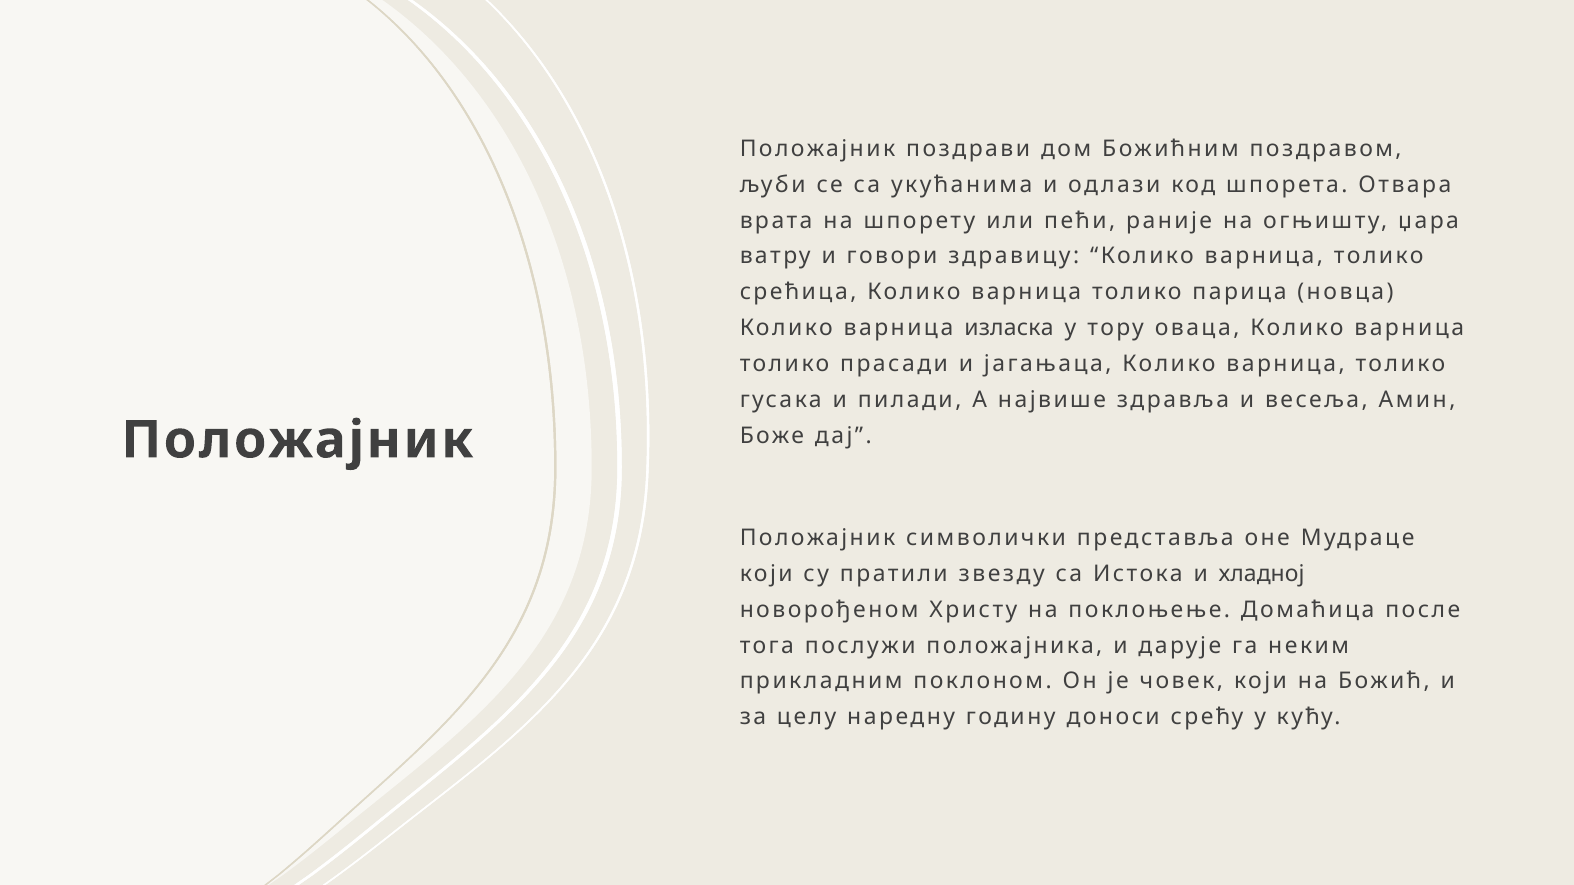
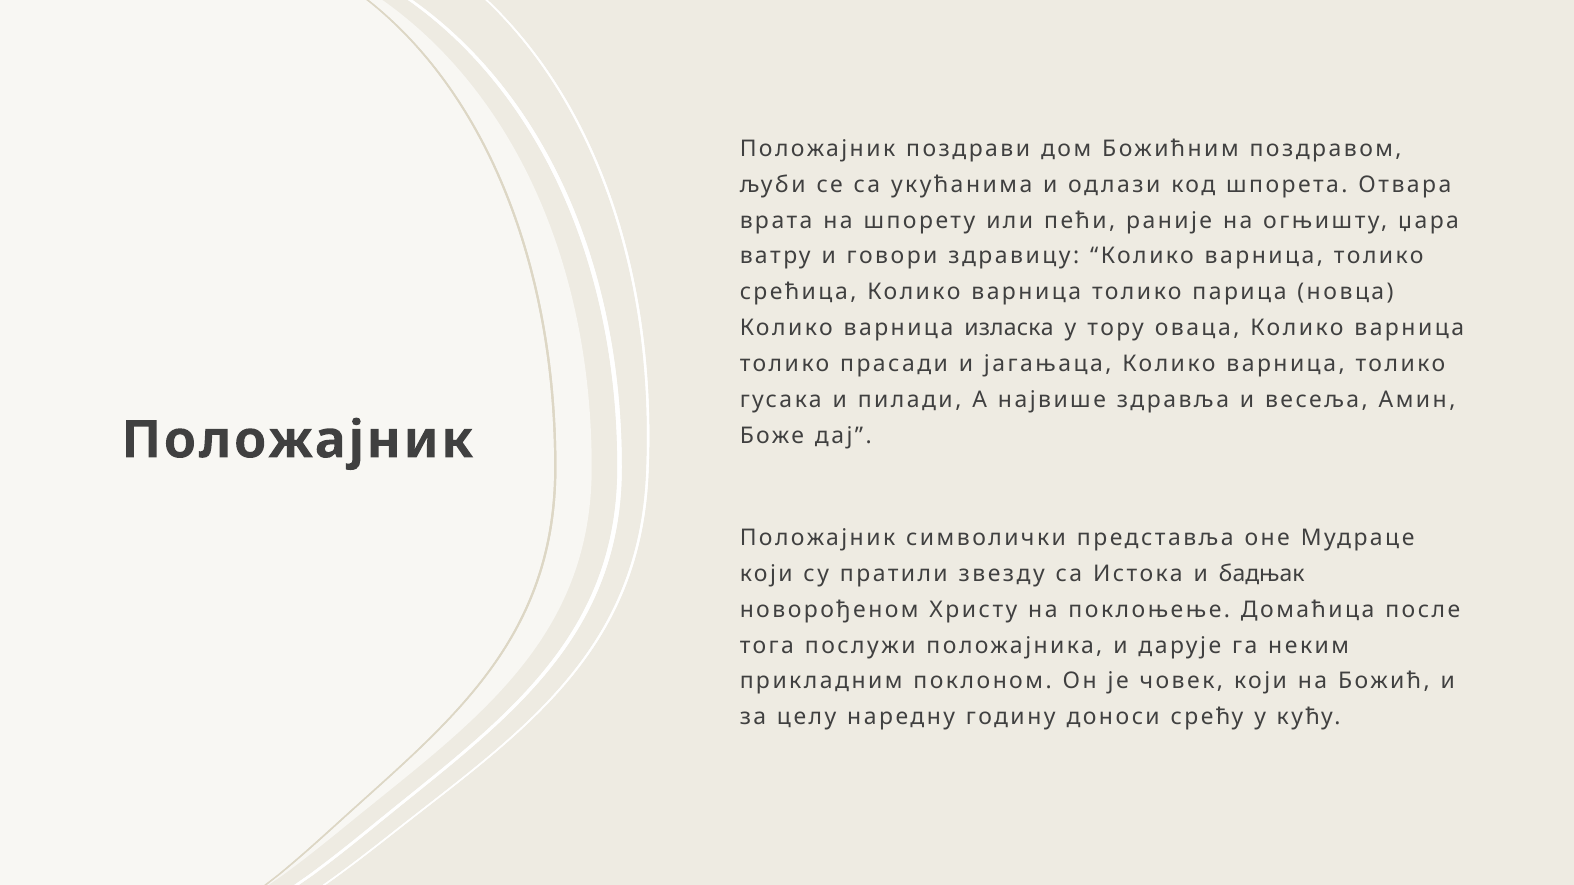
хладној: хладној -> бадњак
